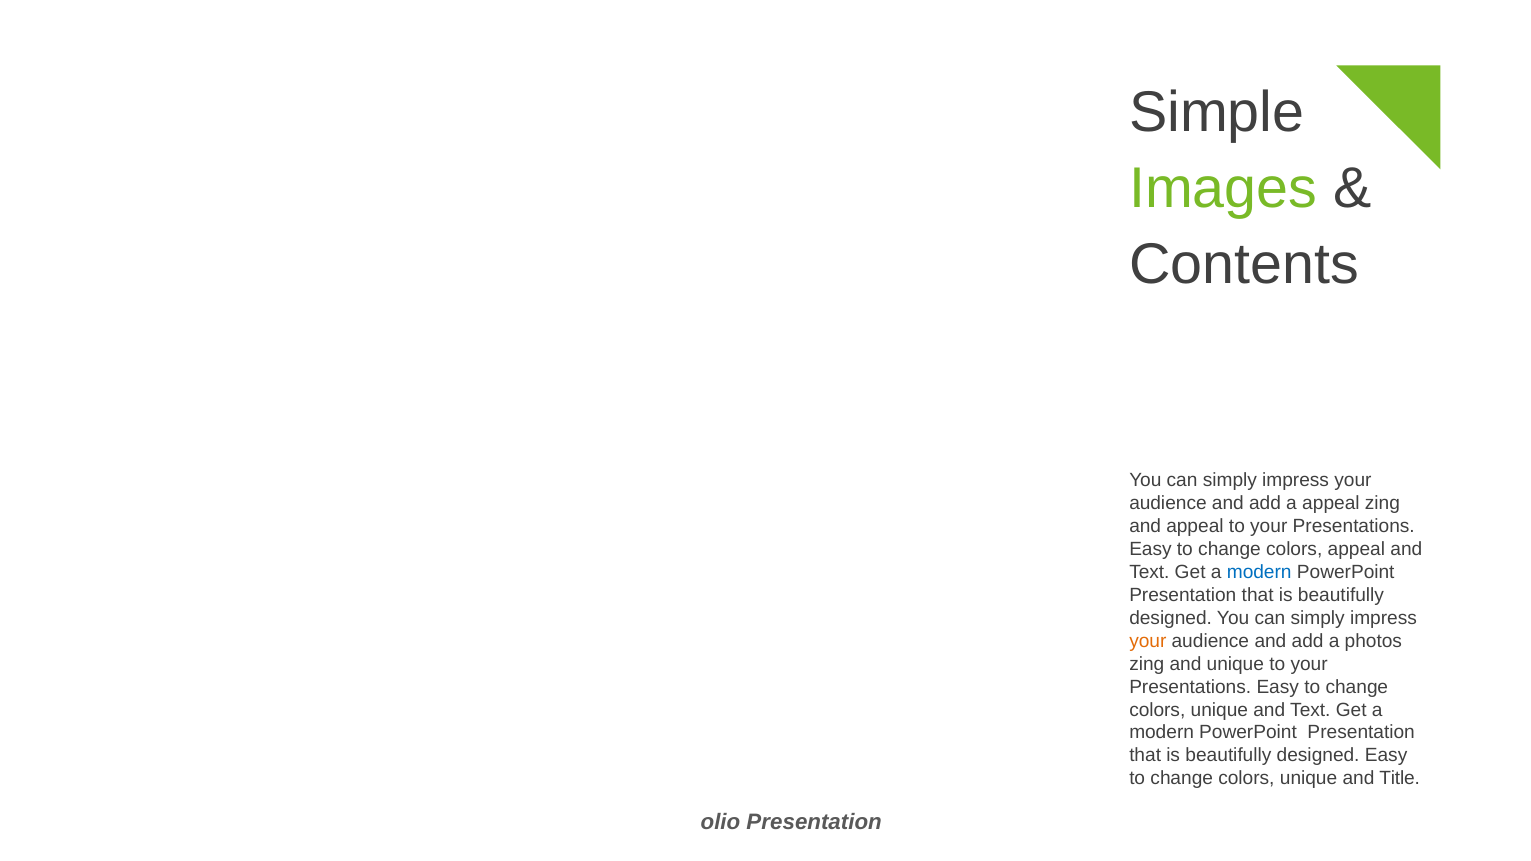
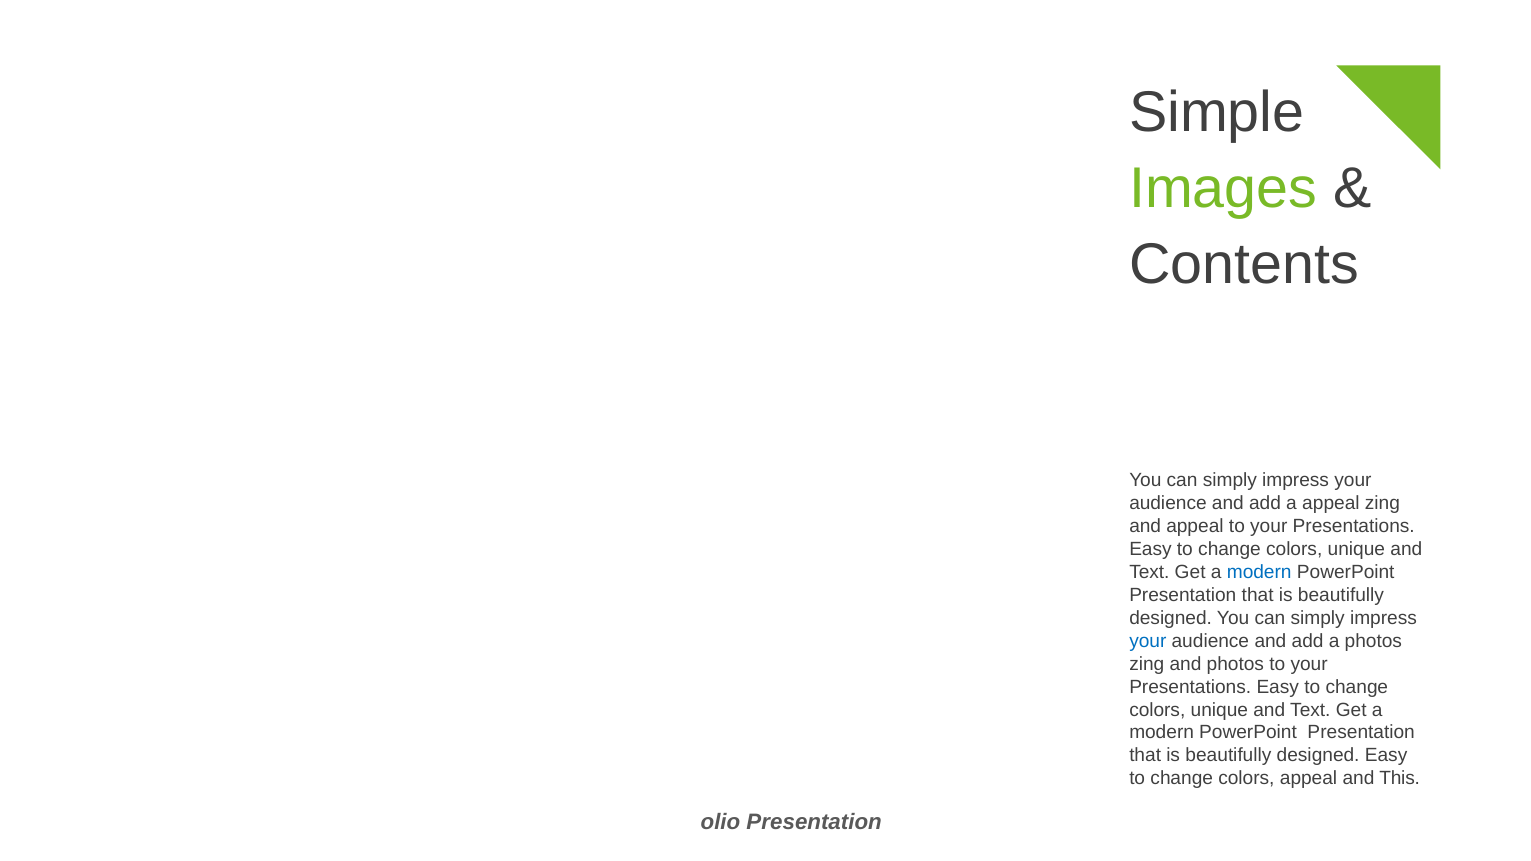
appeal at (1356, 549): appeal -> unique
your at (1148, 641) colour: orange -> blue
and unique: unique -> photos
unique at (1309, 779): unique -> appeal
Title: Title -> This
